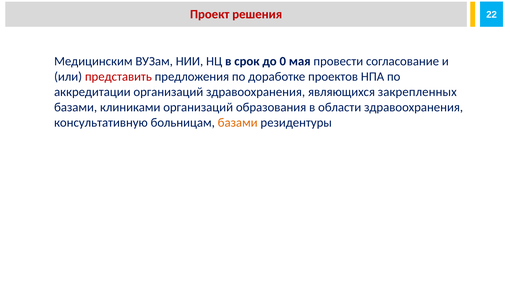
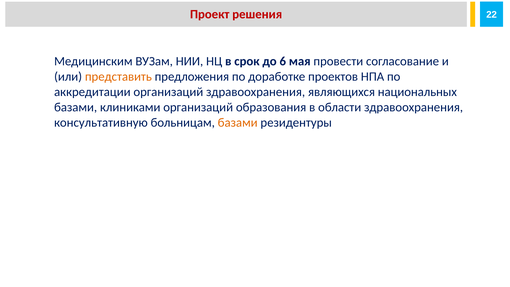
0: 0 -> 6
представить colour: red -> orange
закрепленных: закрепленных -> национальных
